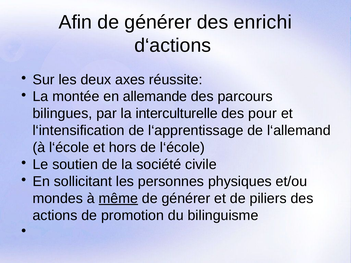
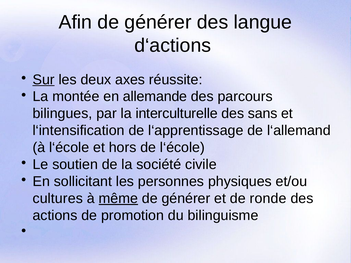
enrichi: enrichi -> langue
Sur underline: none -> present
pour: pour -> sans
mondes: mondes -> cultures
piliers: piliers -> ronde
